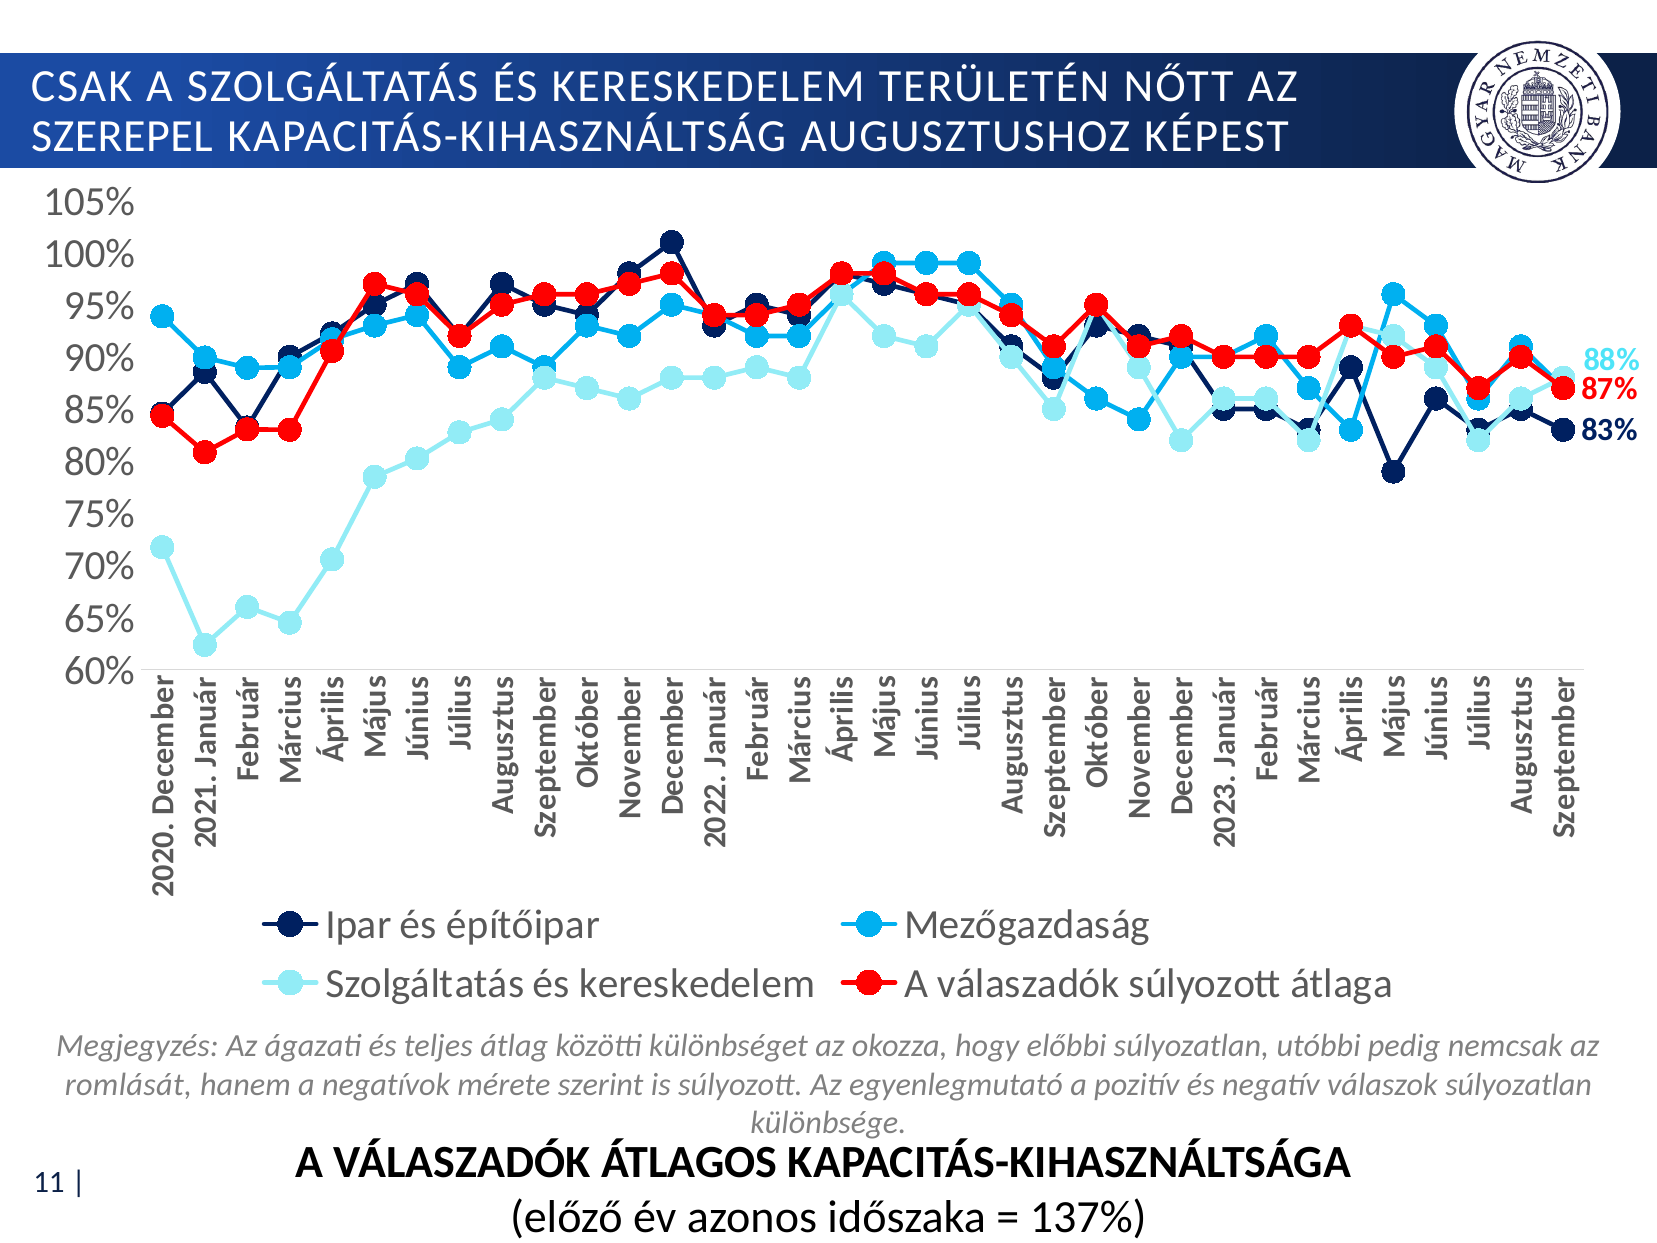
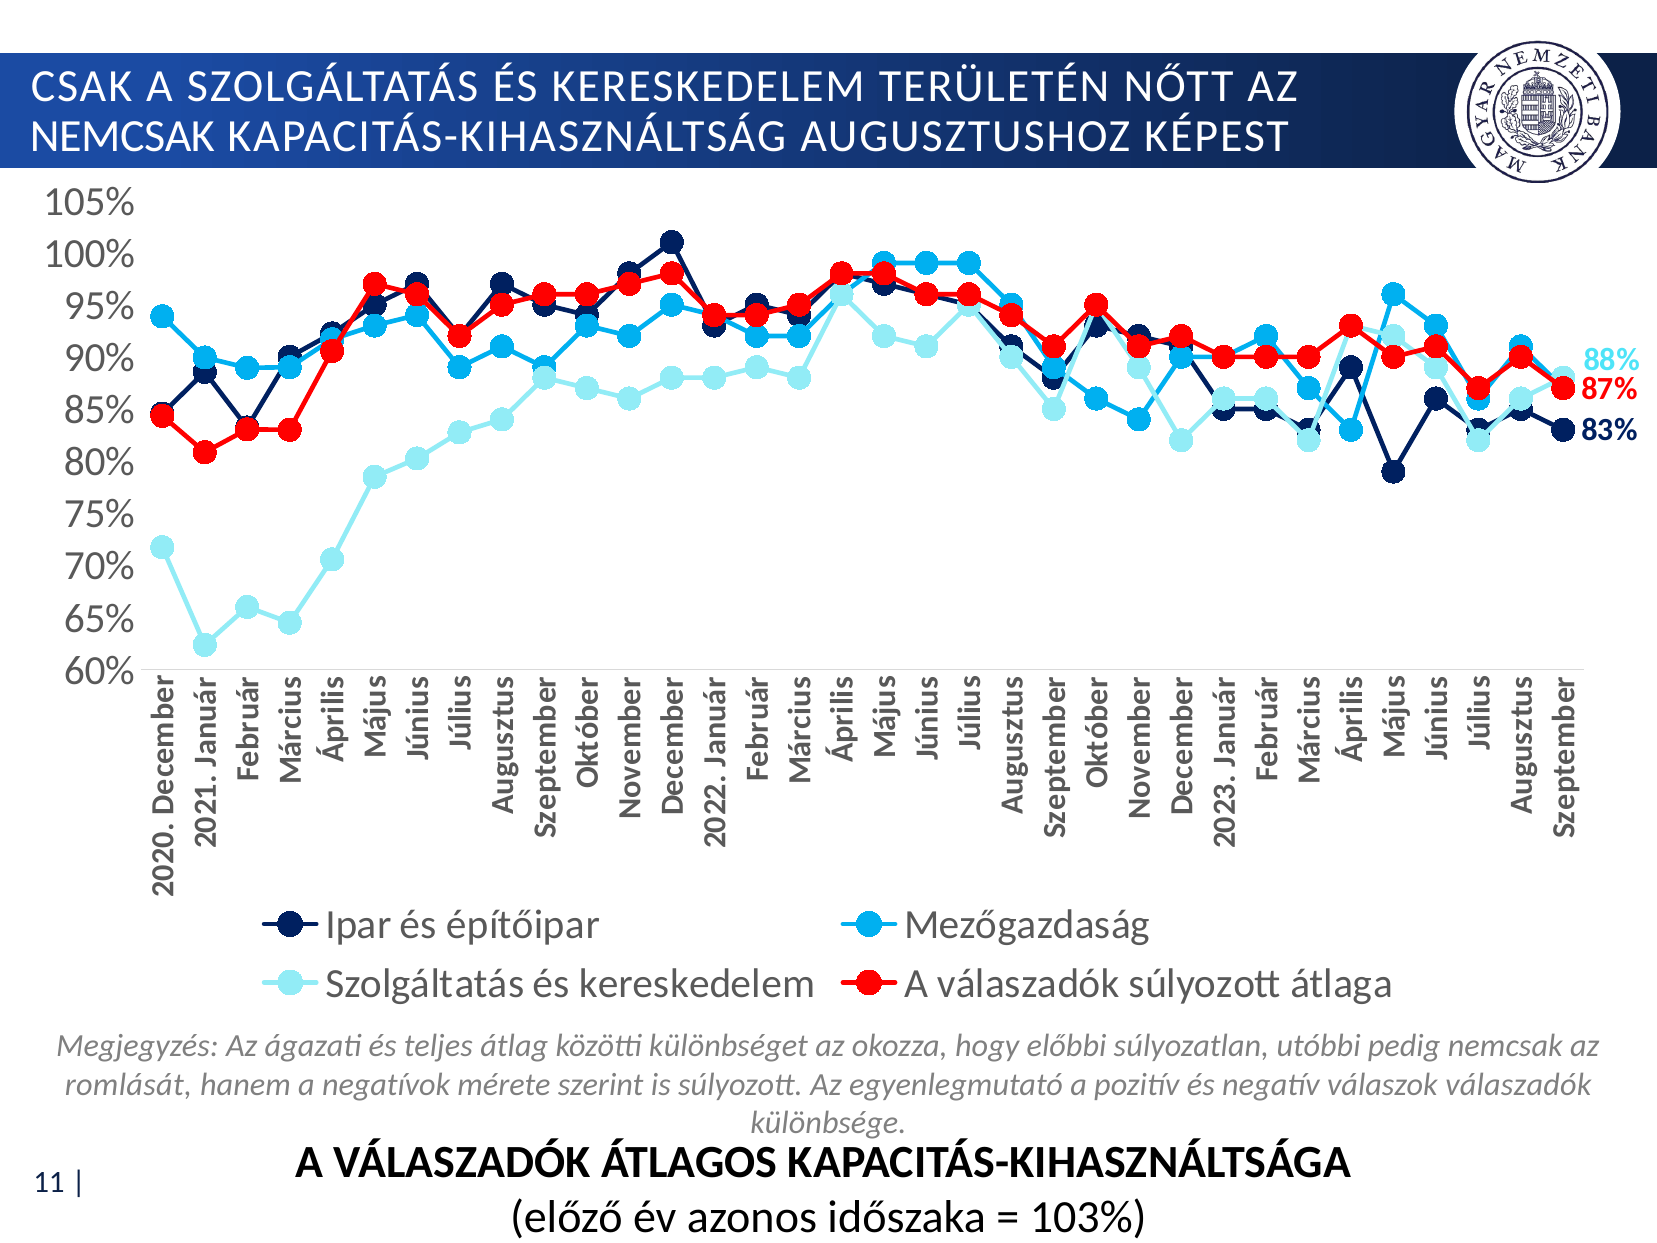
SZEREPEL at (122, 136): SZEREPEL -> NEMCSAK
válaszok súlyozatlan: súlyozatlan -> válaszadók
137%: 137% -> 103%
